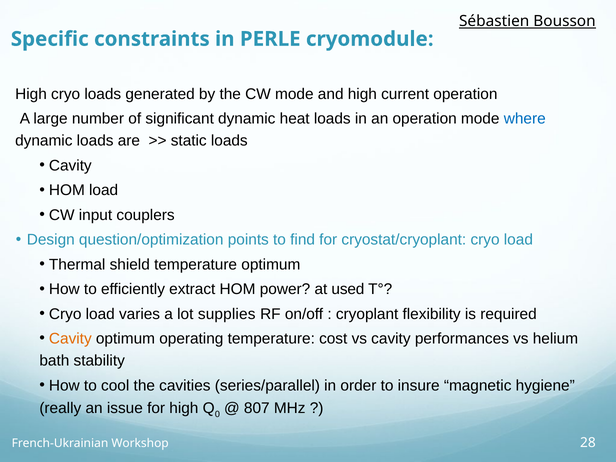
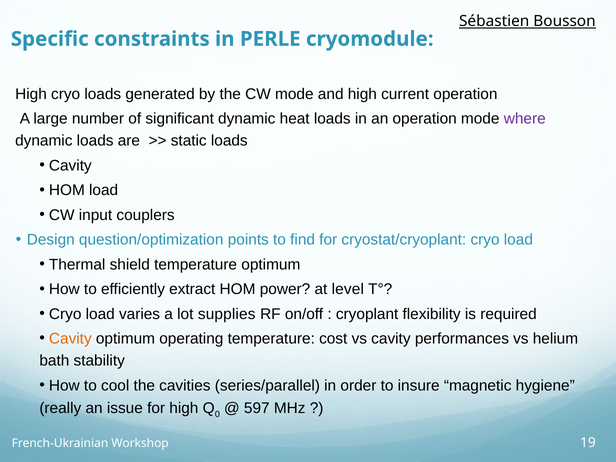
where colour: blue -> purple
used: used -> level
807: 807 -> 597
28: 28 -> 19
